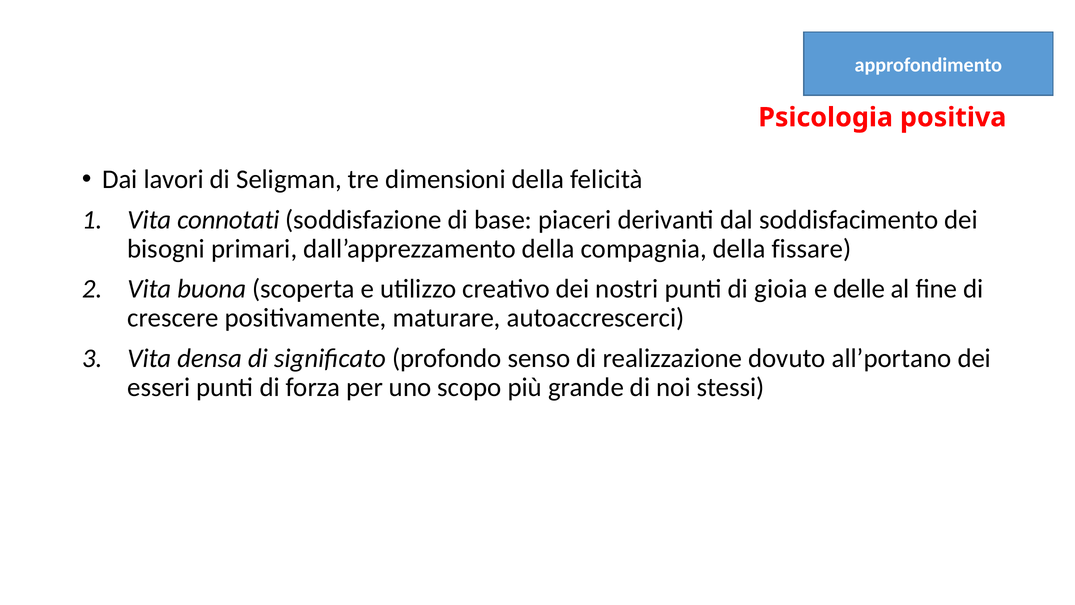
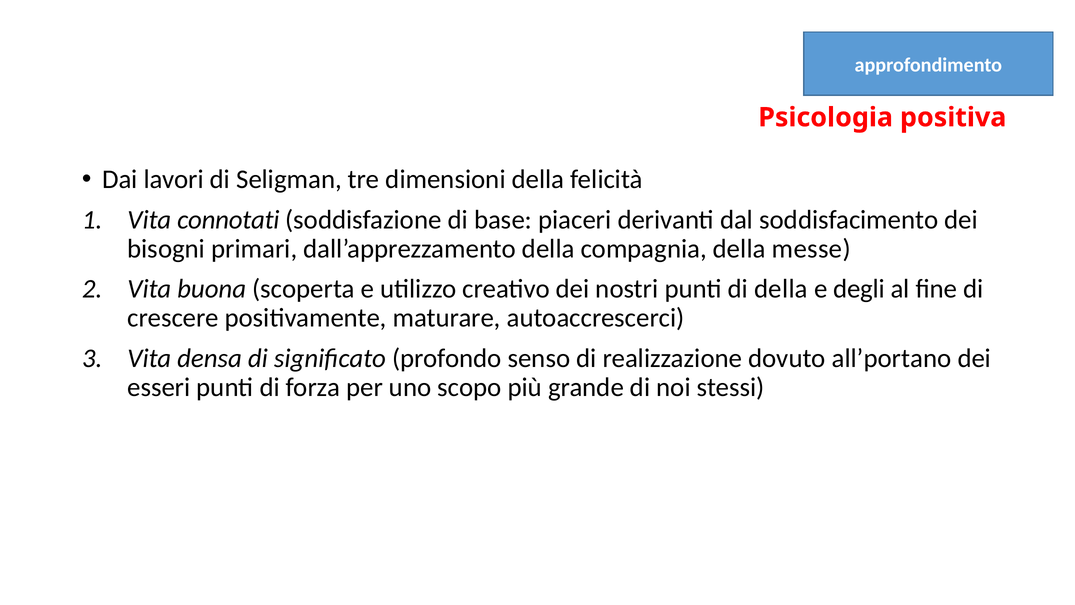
fissare: fissare -> messe
di gioia: gioia -> della
delle: delle -> degli
